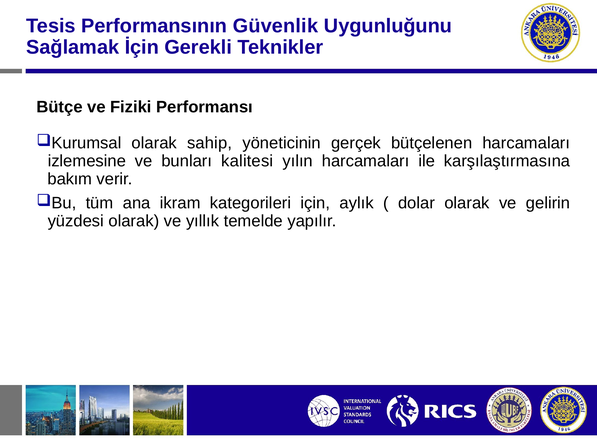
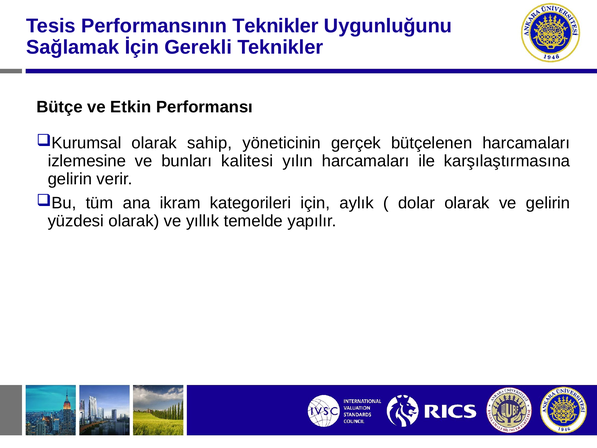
Performansının Güvenlik: Güvenlik -> Teknikler
Fiziki: Fiziki -> Etkin
bakım at (70, 179): bakım -> gelirin
